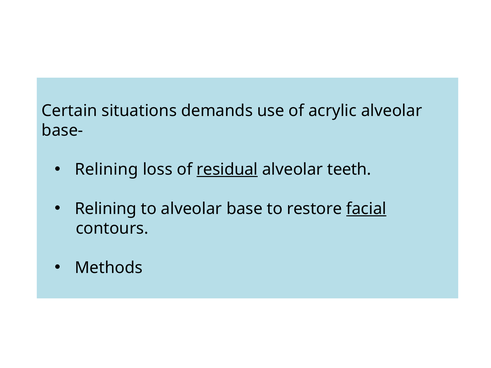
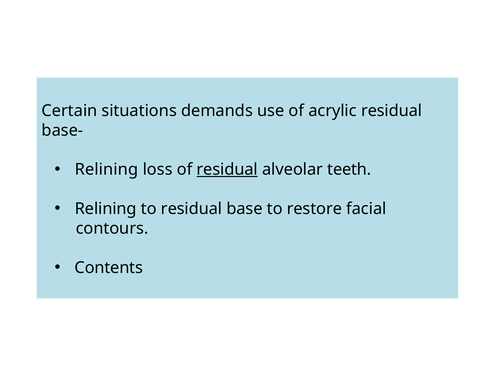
acrylic alveolar: alveolar -> residual
to alveolar: alveolar -> residual
facial underline: present -> none
Methods: Methods -> Contents
